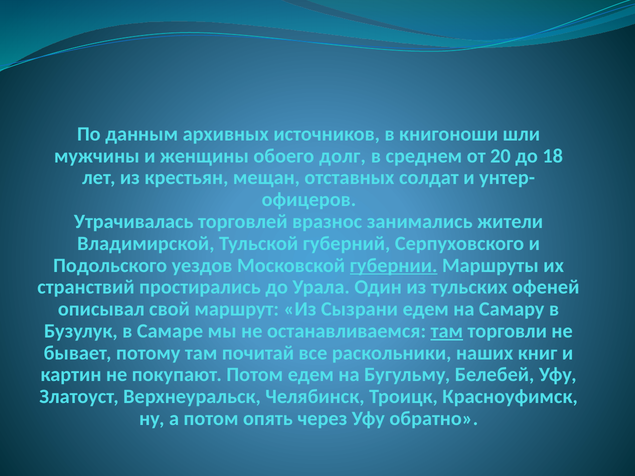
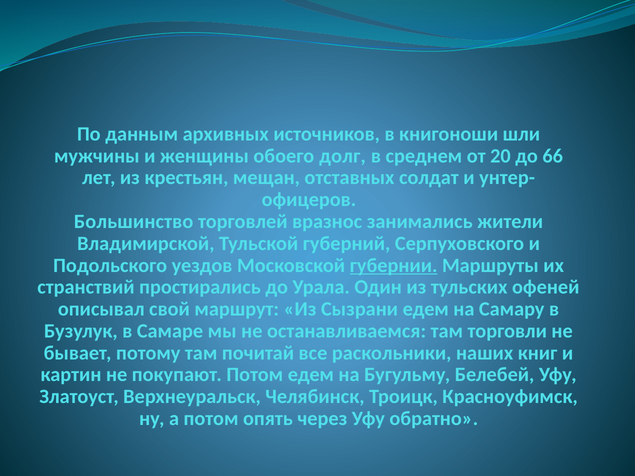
18: 18 -> 66
Утрачивалась: Утрачивалась -> Большинство
там at (447, 331) underline: present -> none
